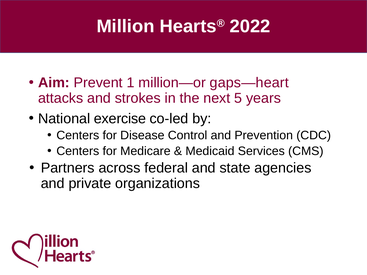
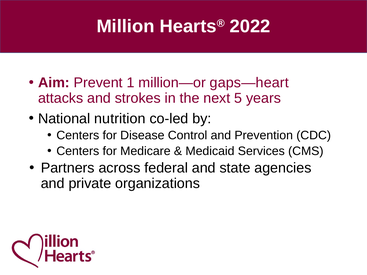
exercise: exercise -> nutrition
